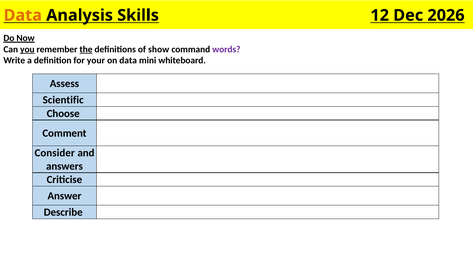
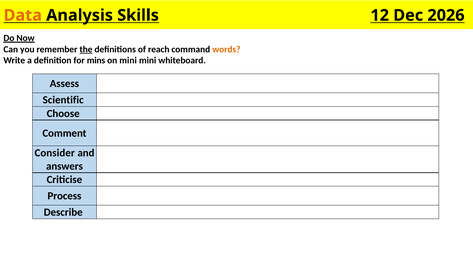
you underline: present -> none
show: show -> reach
words colour: purple -> orange
your: your -> mins
on data: data -> mini
Answer: Answer -> Process
